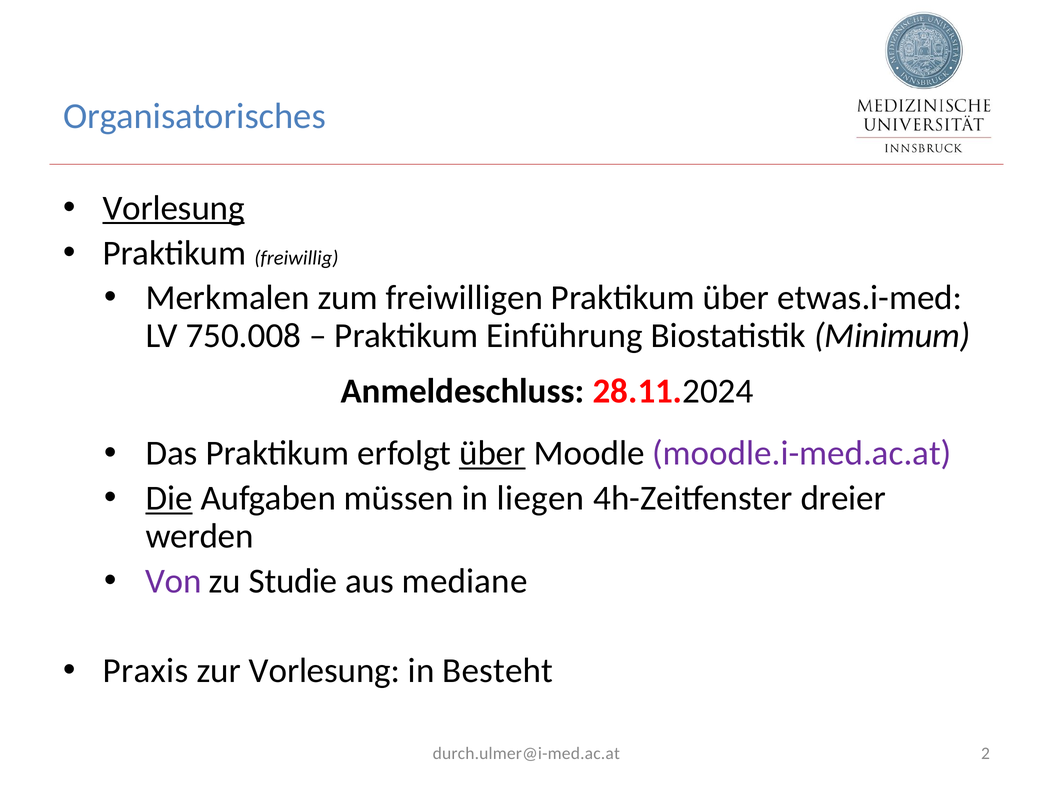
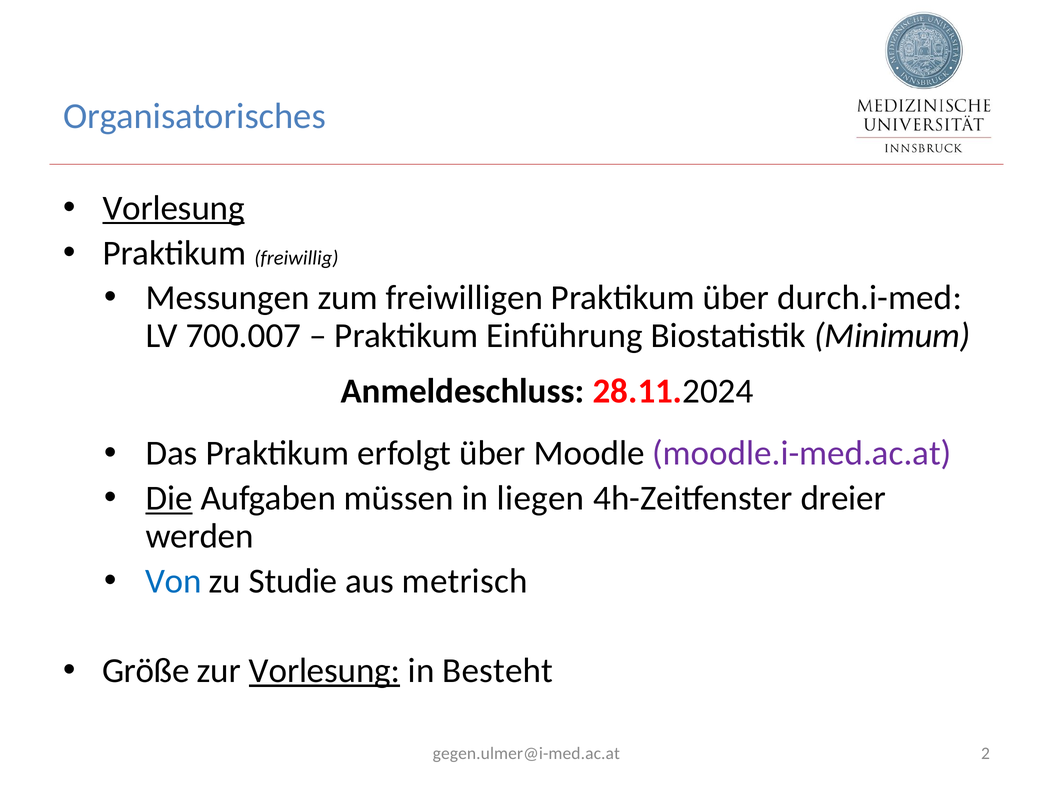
Merkmalen: Merkmalen -> Messungen
etwas.i-med: etwas.i-med -> durch.i-med
750.008: 750.008 -> 700.007
über at (492, 454) underline: present -> none
Von colour: purple -> blue
mediane: mediane -> metrisch
Praxis: Praxis -> Größe
Vorlesung at (325, 671) underline: none -> present
durch.ulmer@i-med.ac.at: durch.ulmer@i-med.ac.at -> gegen.ulmer@i-med.ac.at
